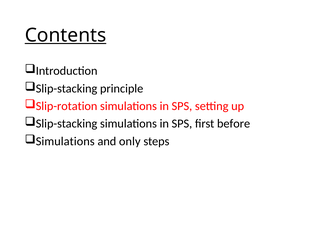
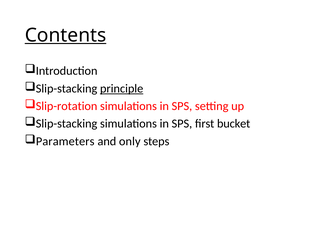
principle underline: none -> present
before: before -> bucket
Simulations at (65, 141): Simulations -> Parameters
